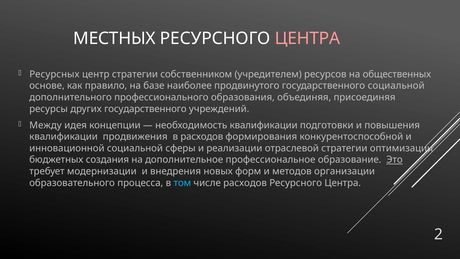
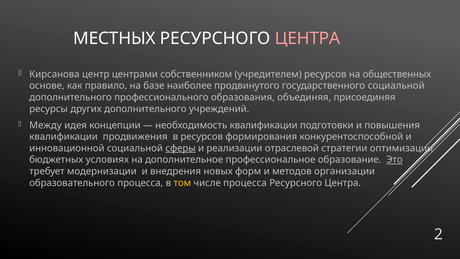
Ресурсных: Ресурсных -> Кирсанова
центр стратегии: стратегии -> центрами
других государственного: государственного -> дополнительного
в расходов: расходов -> ресурсов
сферы underline: none -> present
создания: создания -> условиях
том colour: light blue -> yellow
числе расходов: расходов -> процесса
